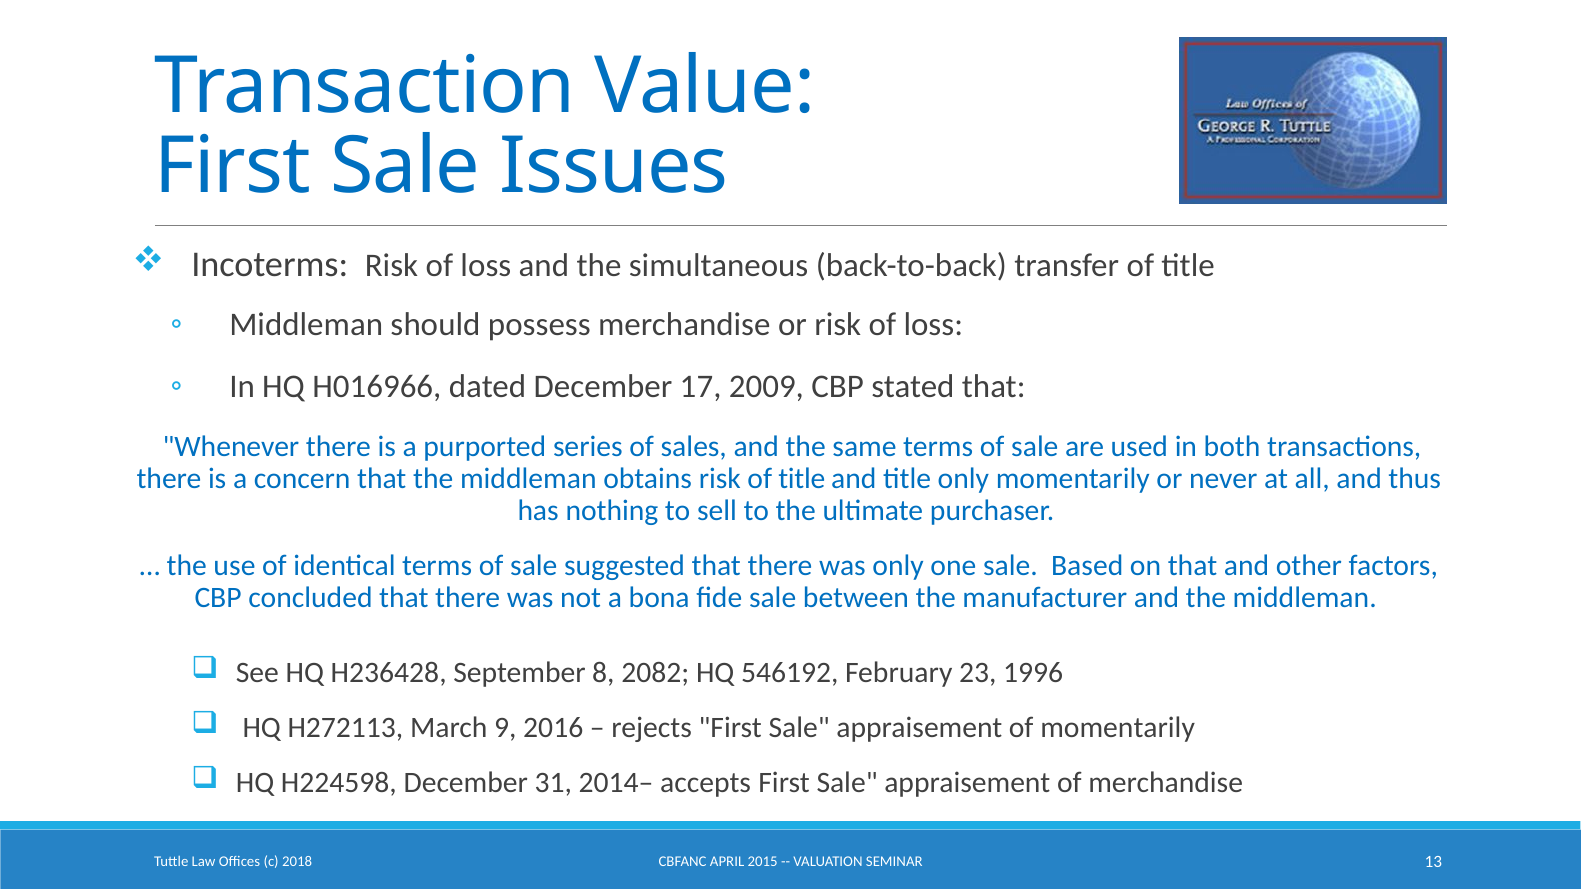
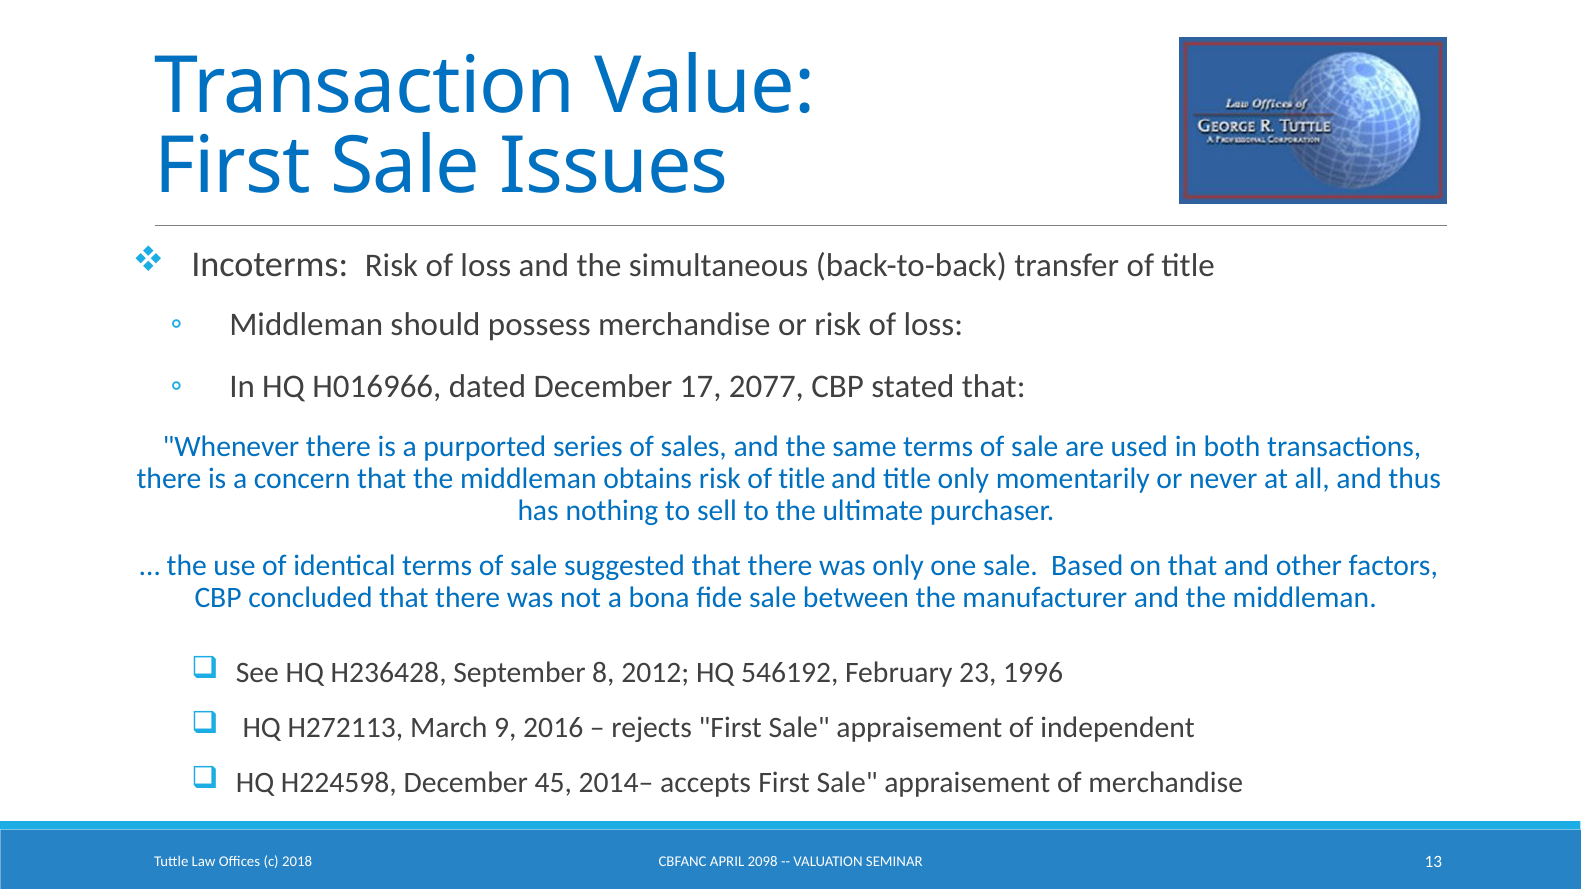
2009: 2009 -> 2077
2082: 2082 -> 2012
of momentarily: momentarily -> independent
31: 31 -> 45
2015: 2015 -> 2098
